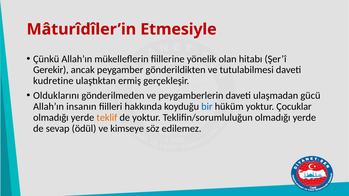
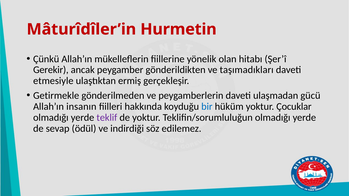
Etmesiyle: Etmesiyle -> Hurmetin
tutulabilmesi: tutulabilmesi -> taşımadıkları
kudretine: kudretine -> etmesiyle
Olduklarını: Olduklarını -> Getirmekle
teklif colour: orange -> purple
kimseye: kimseye -> indirdiği
